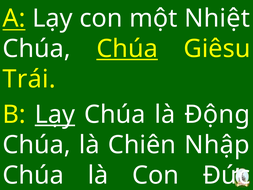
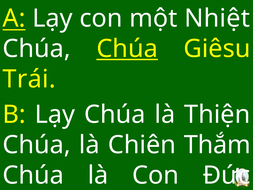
Lạy at (55, 114) underline: present -> none
Động: Động -> Thiện
Nhập: Nhập -> Thắm
